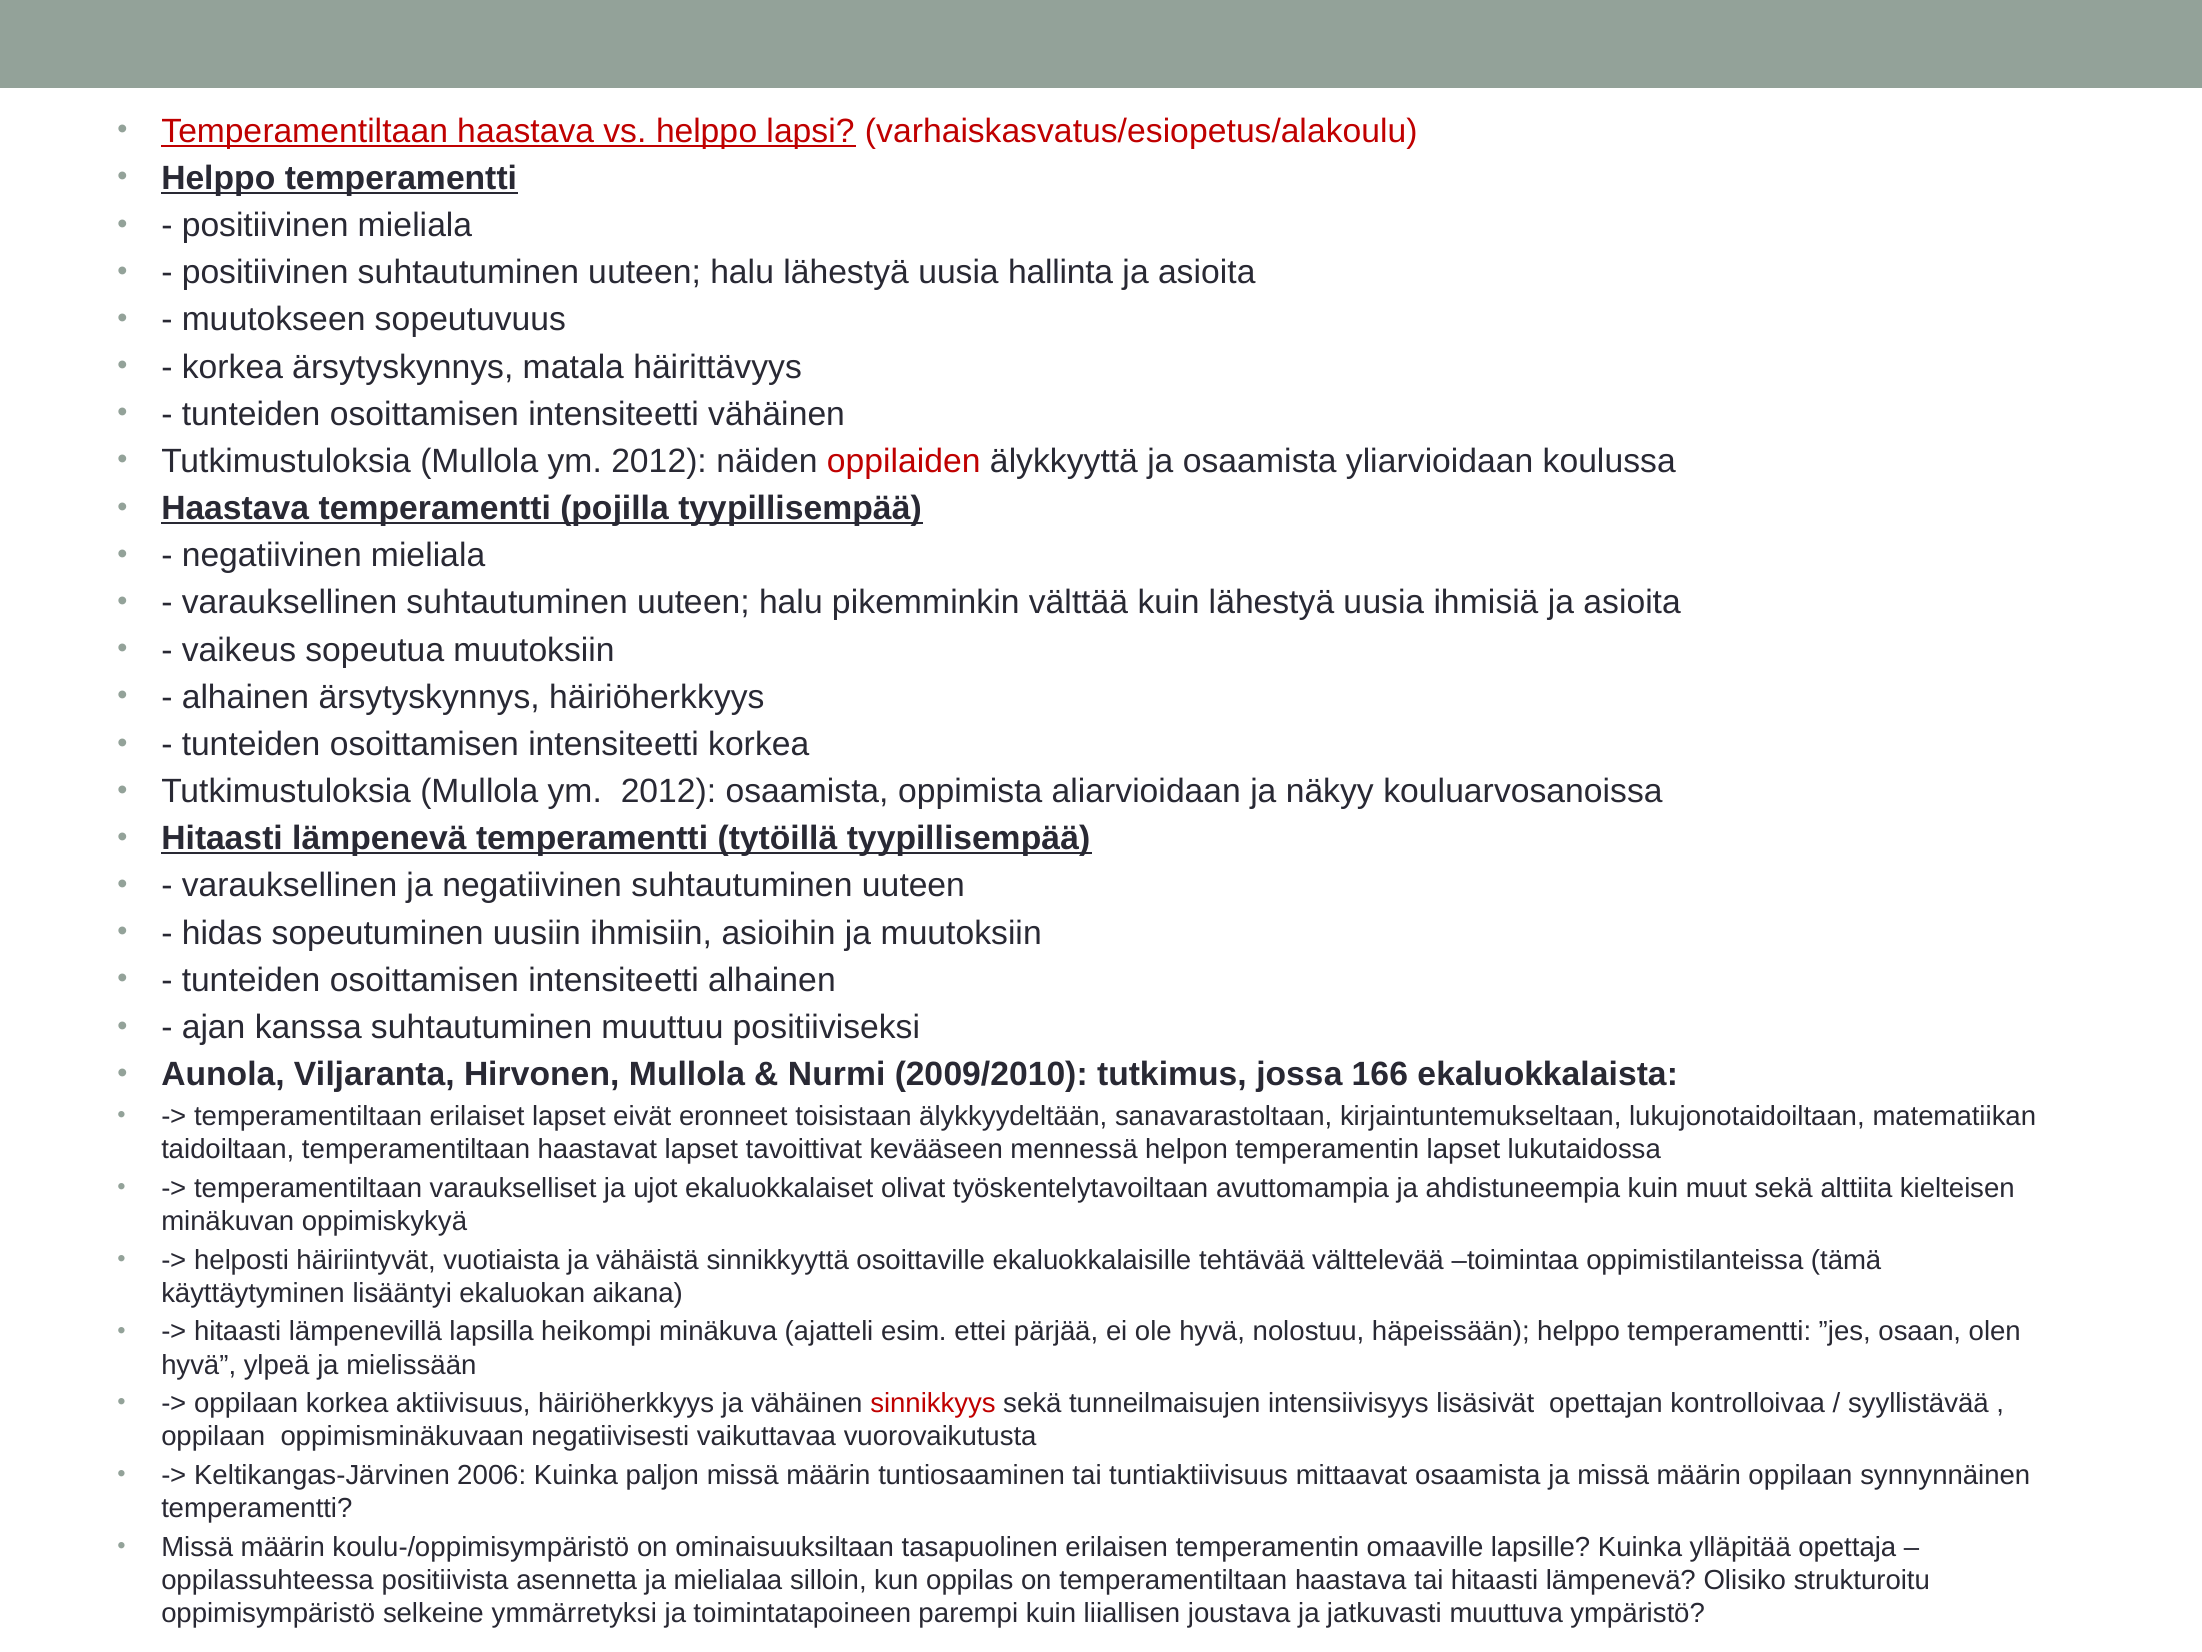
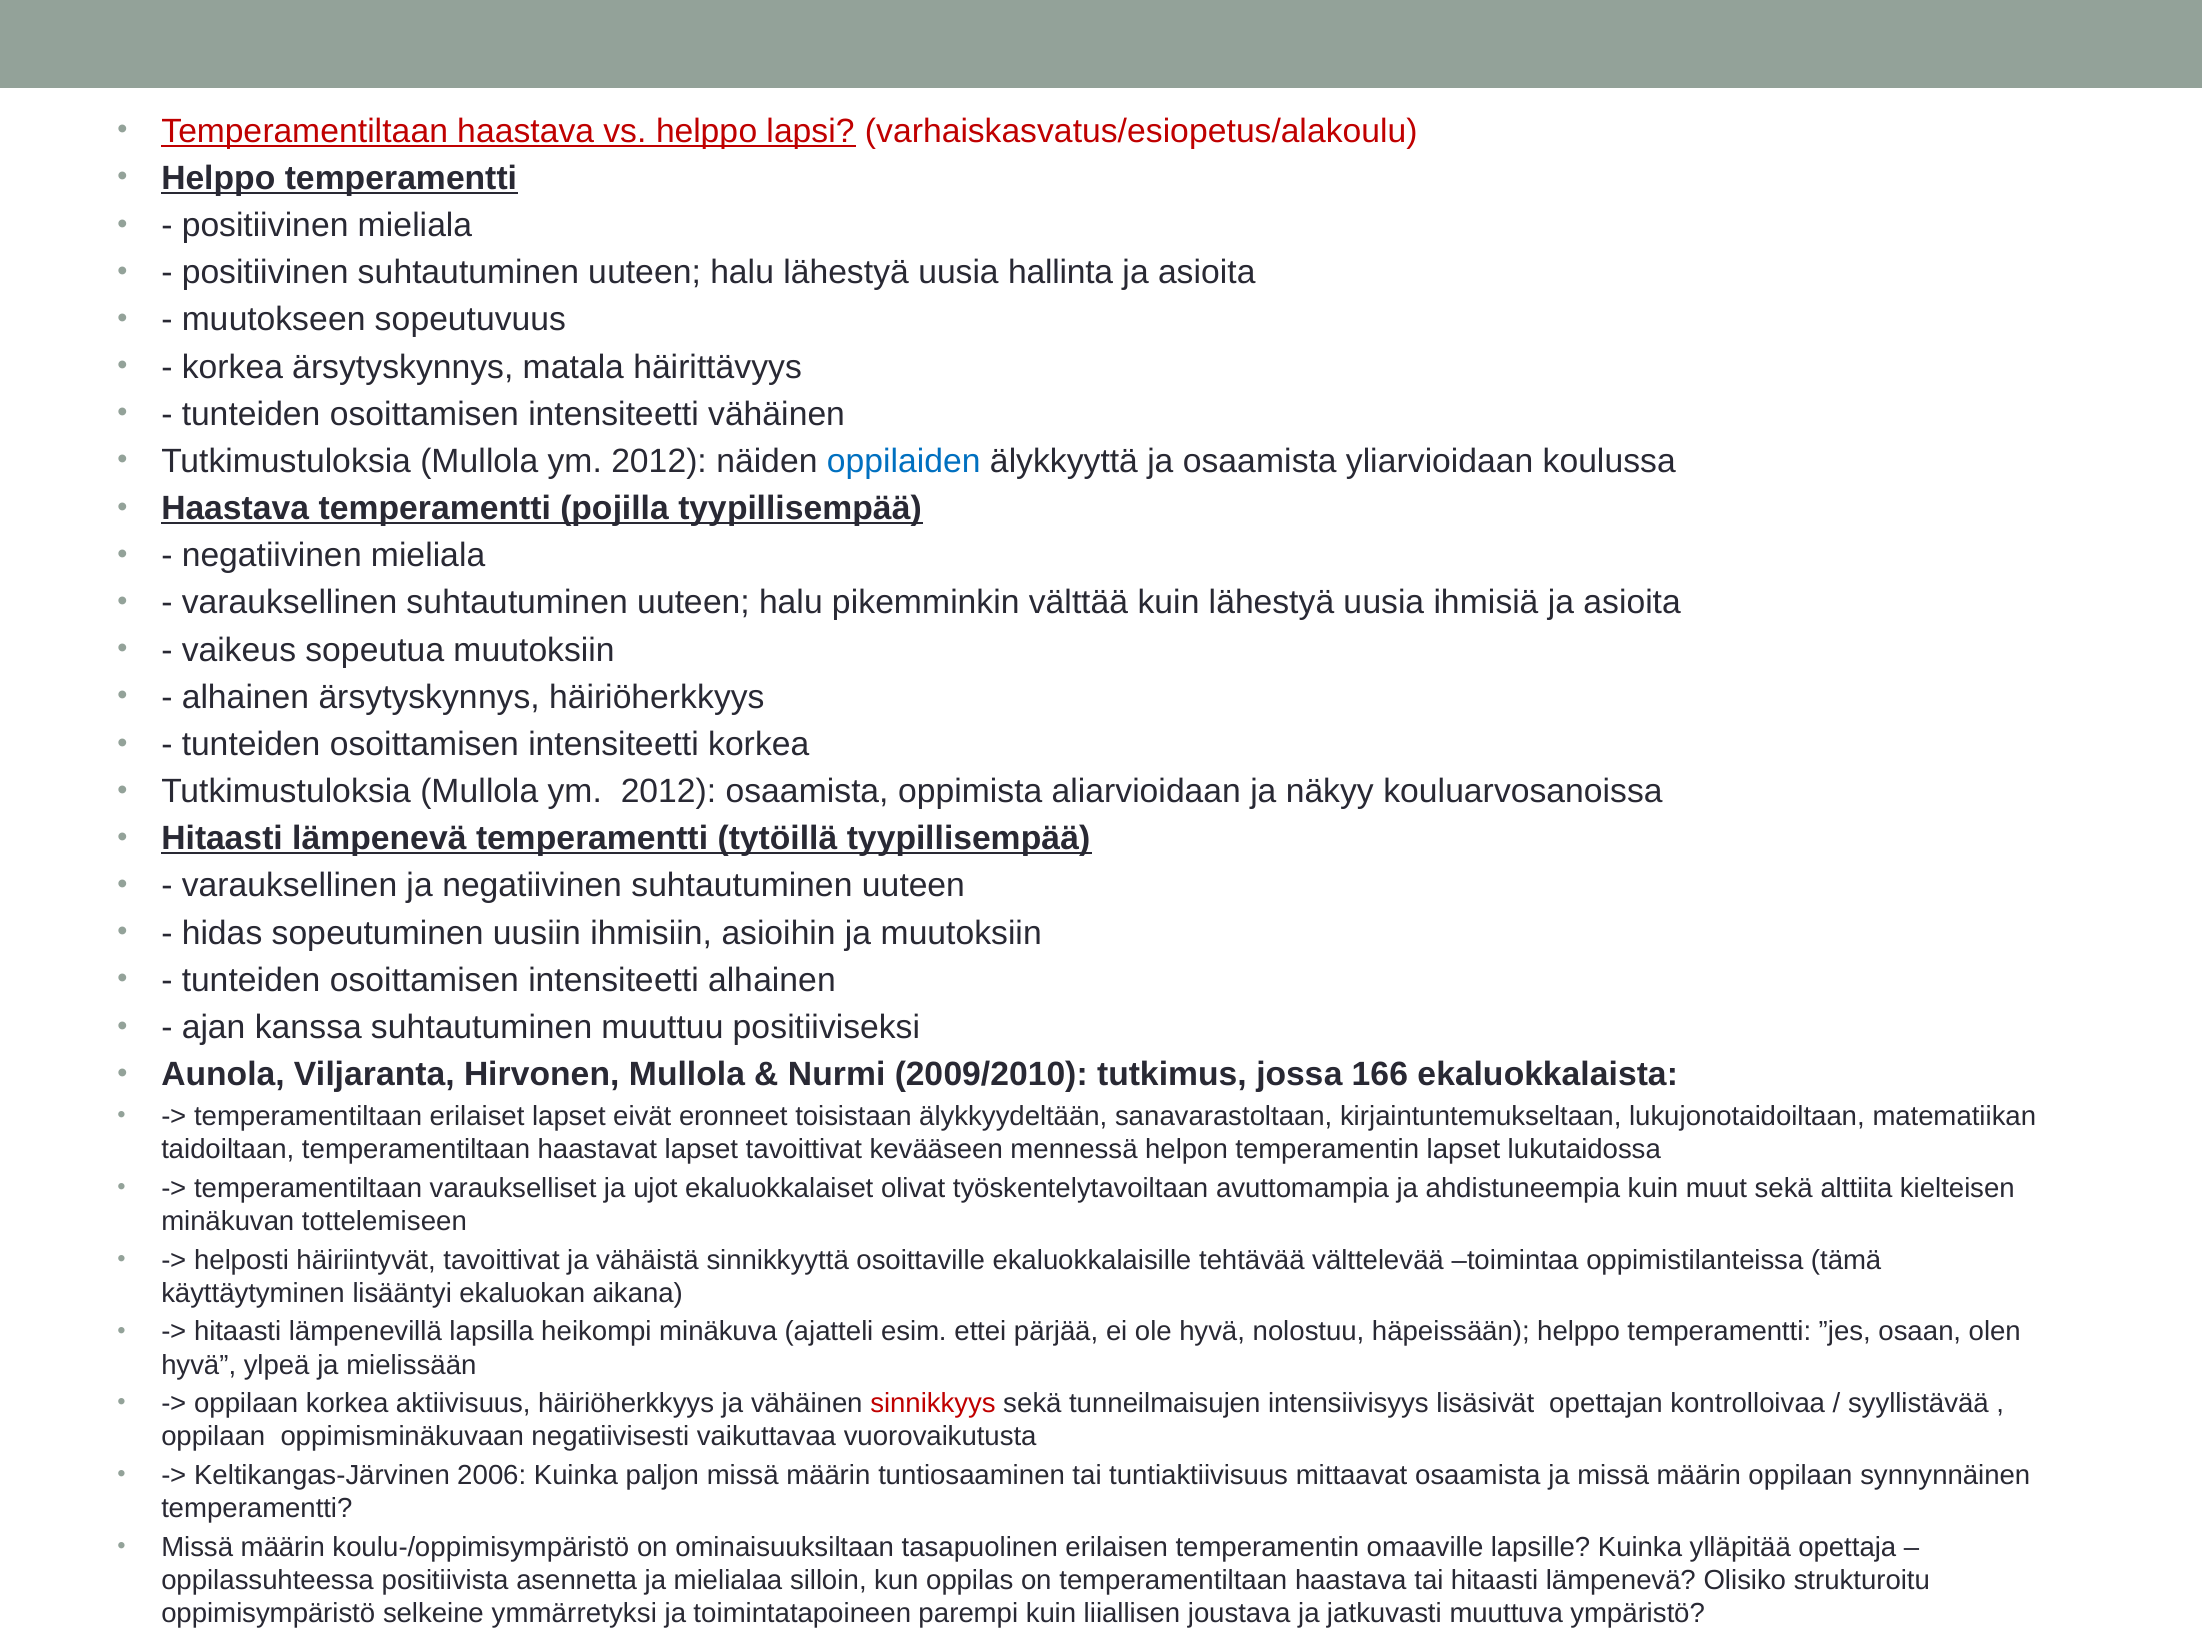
oppilaiden colour: red -> blue
oppimiskykyä: oppimiskykyä -> tottelemiseen
häiriintyvät vuotiaista: vuotiaista -> tavoittivat
